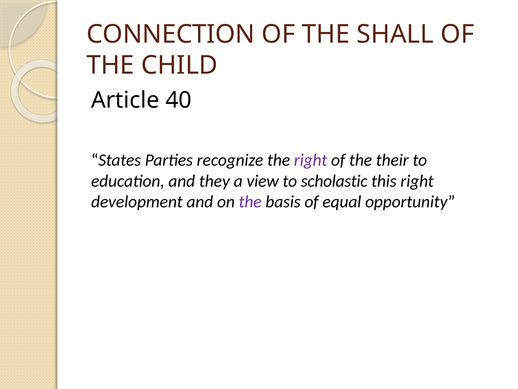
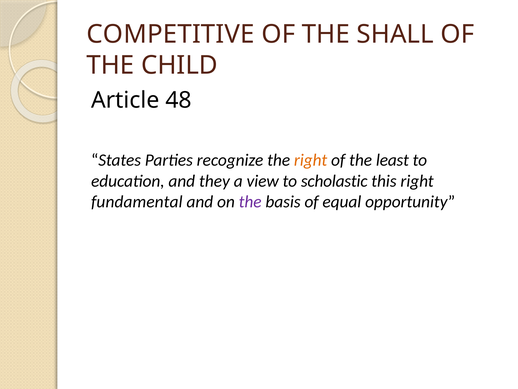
CONNECTION: CONNECTION -> COMPETITIVE
40: 40 -> 48
right at (311, 160) colour: purple -> orange
their: their -> least
development: development -> fundamental
